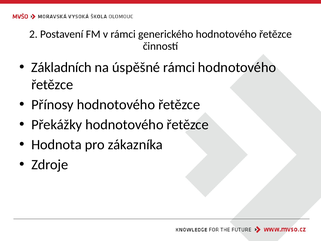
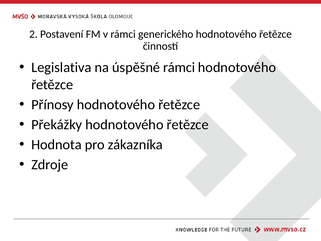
Základních: Základních -> Legislativa
